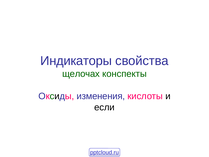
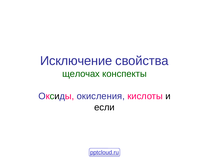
Индикаторы: Индикаторы -> Исключение
изменения: изменения -> окисления
